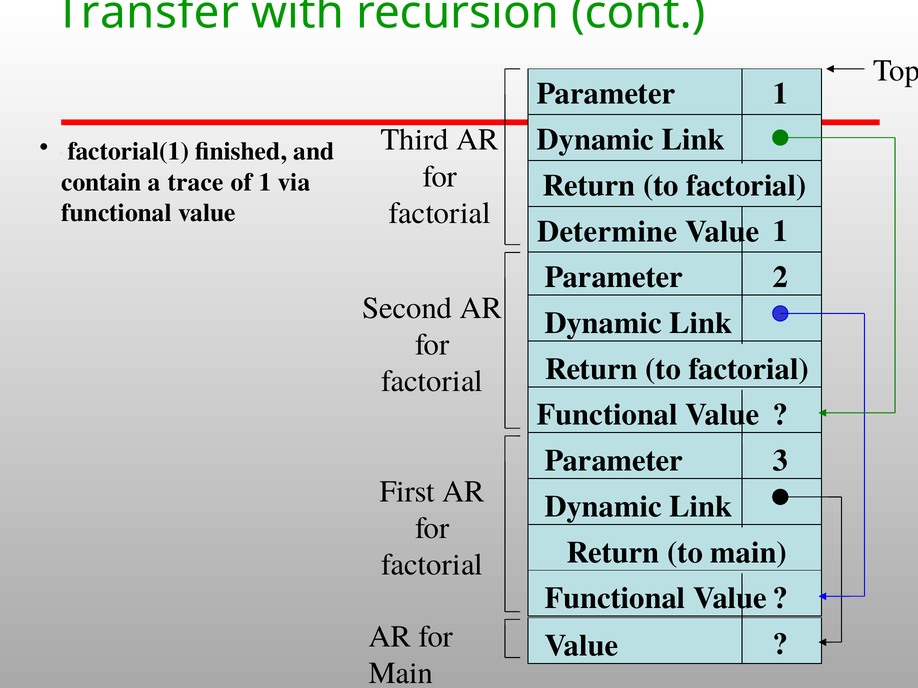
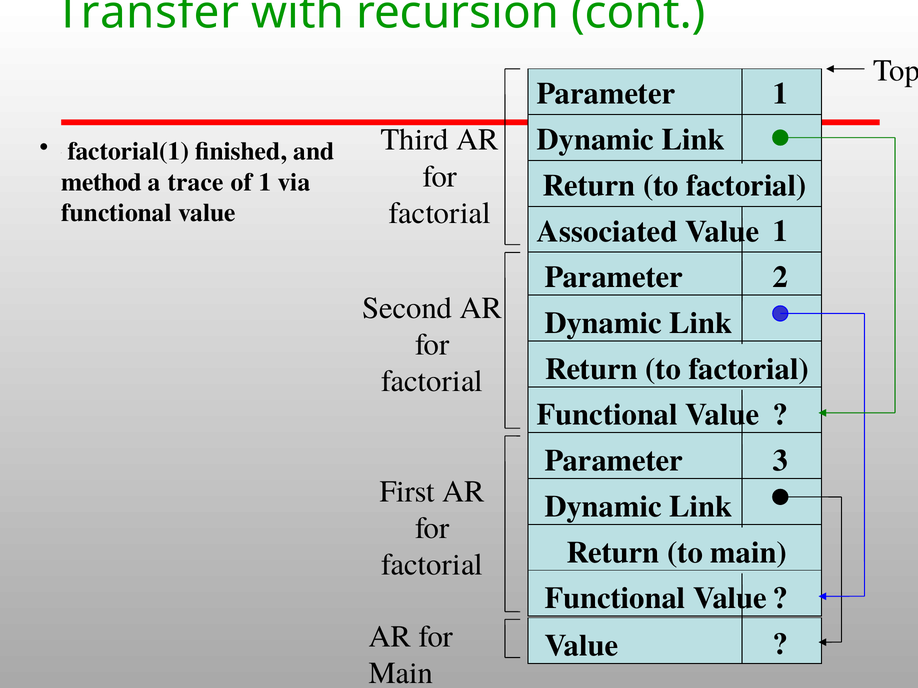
contain: contain -> method
Determine: Determine -> Associated
